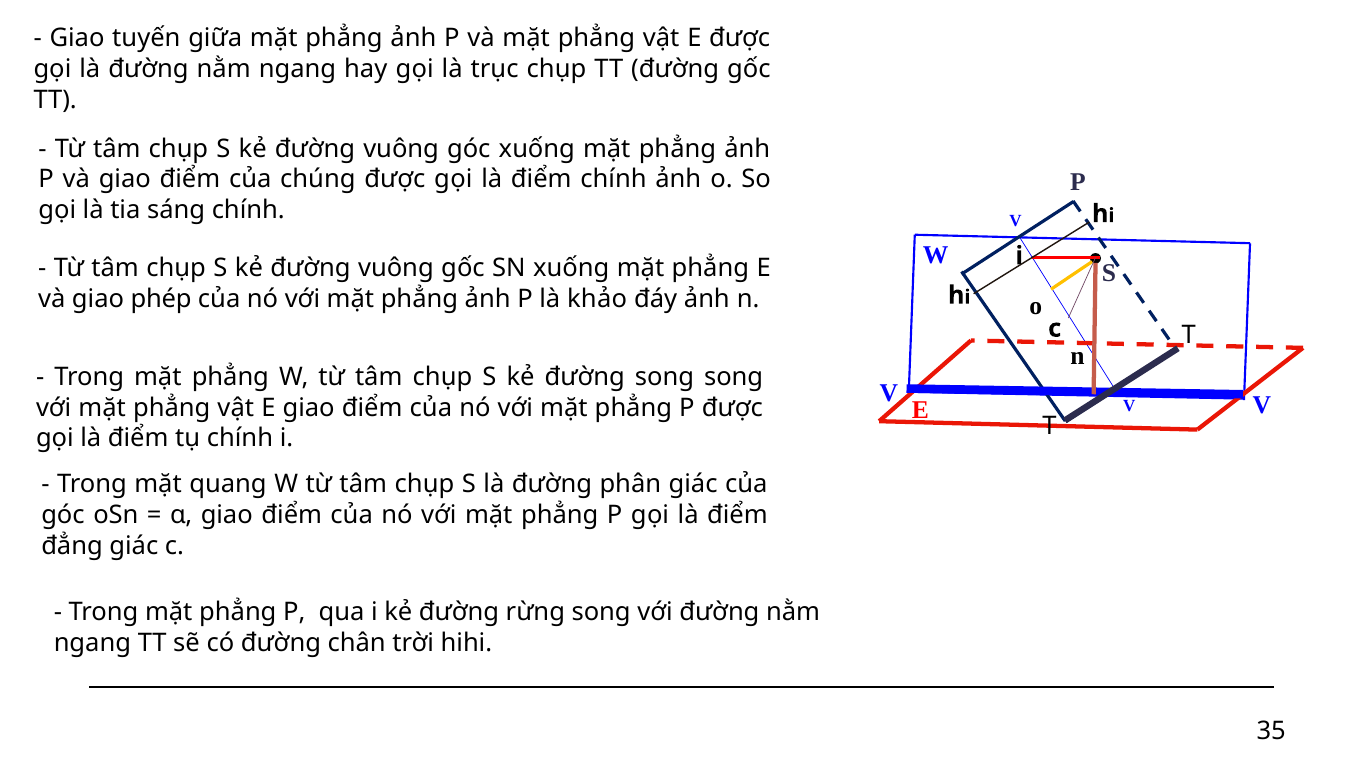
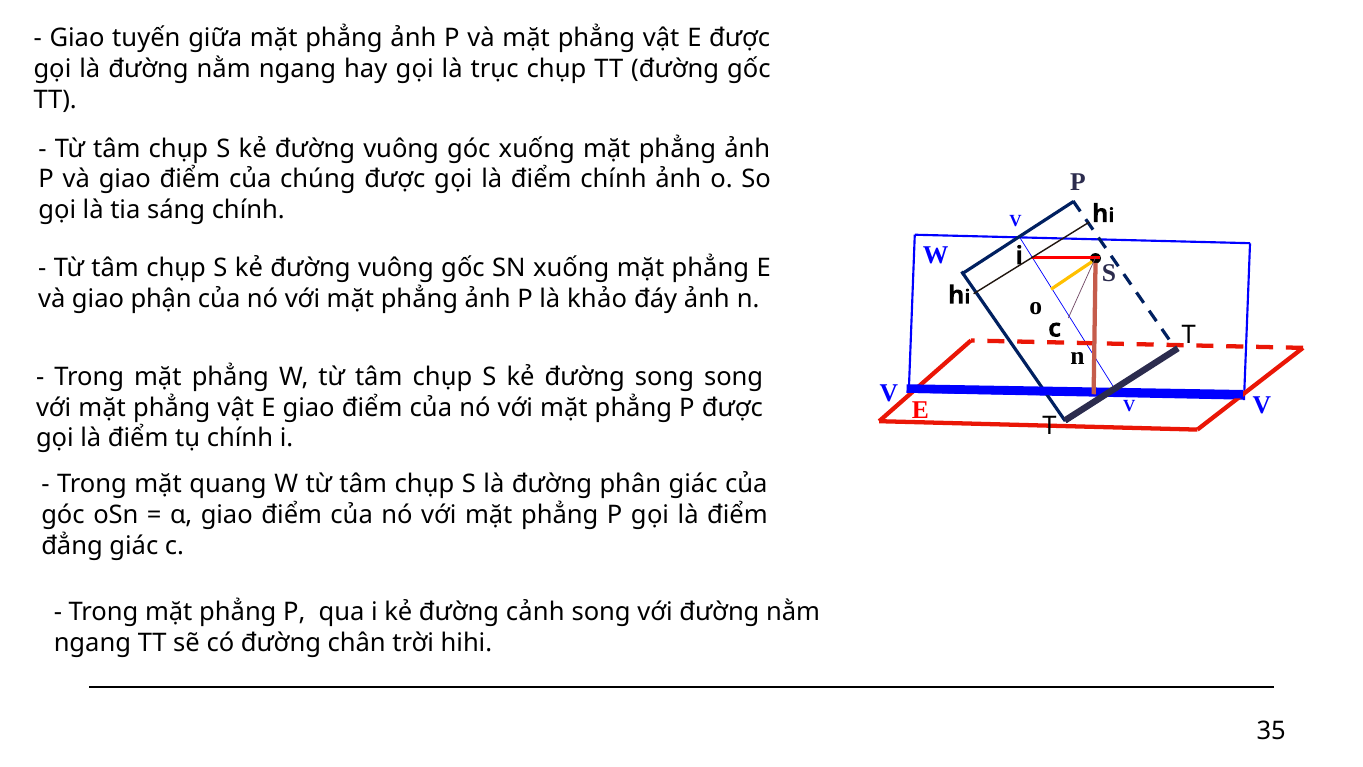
phép: phép -> phận
rừng: rừng -> cảnh
